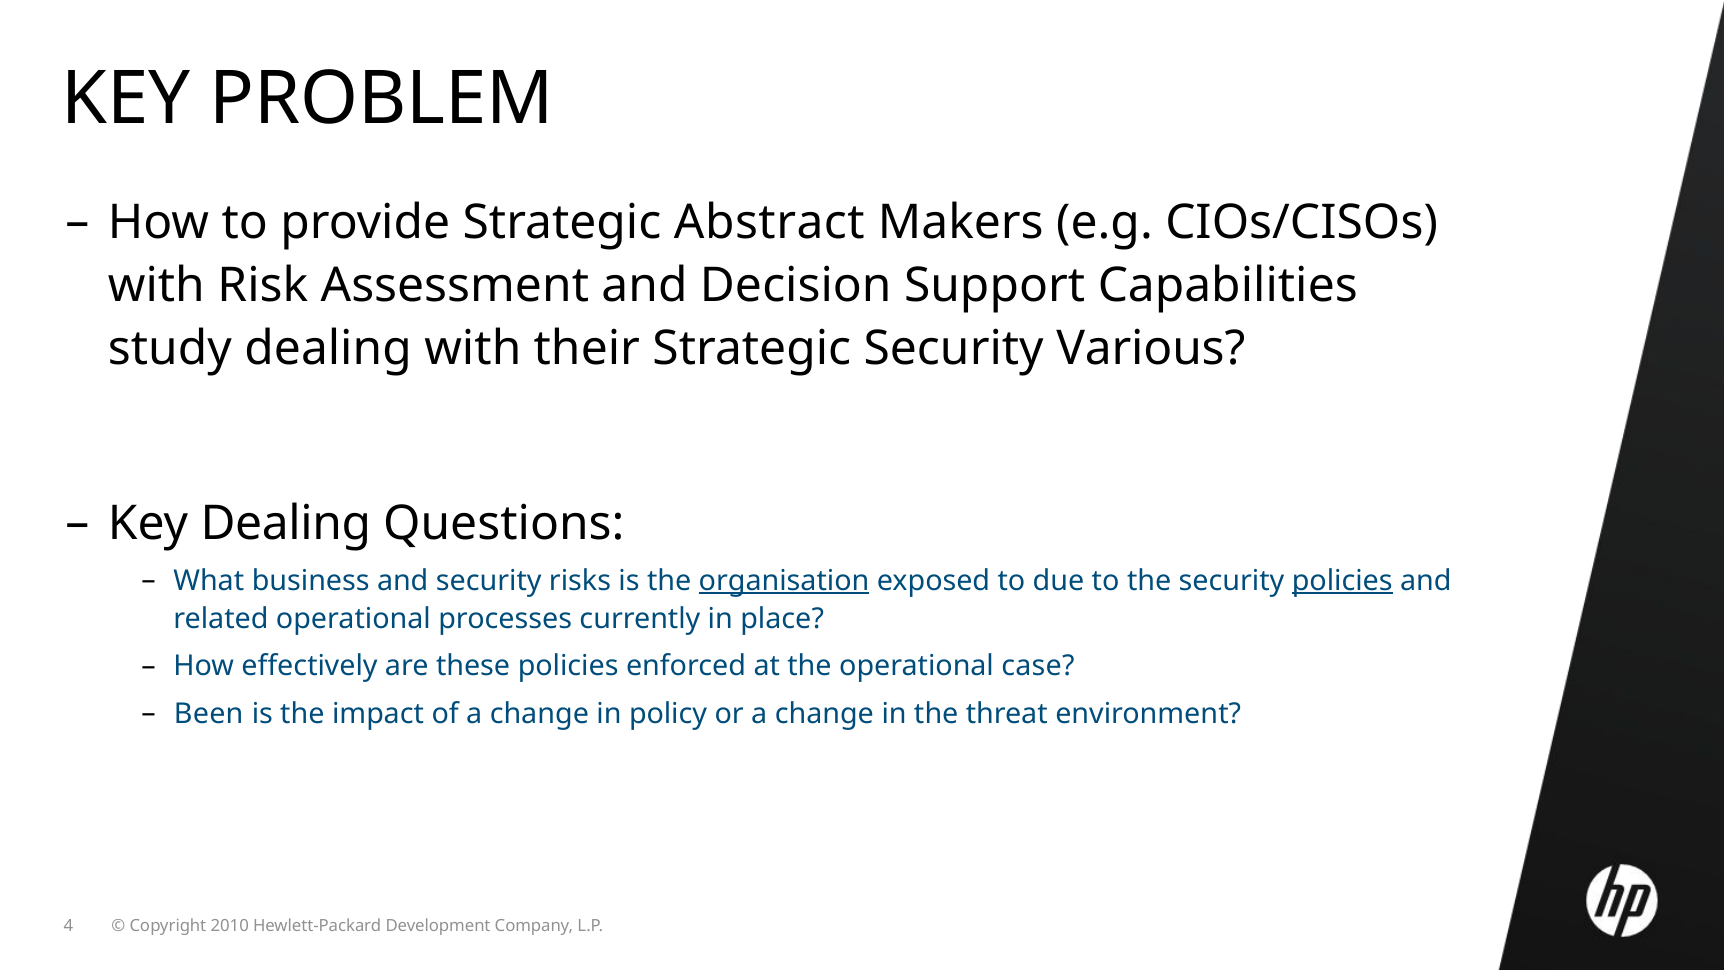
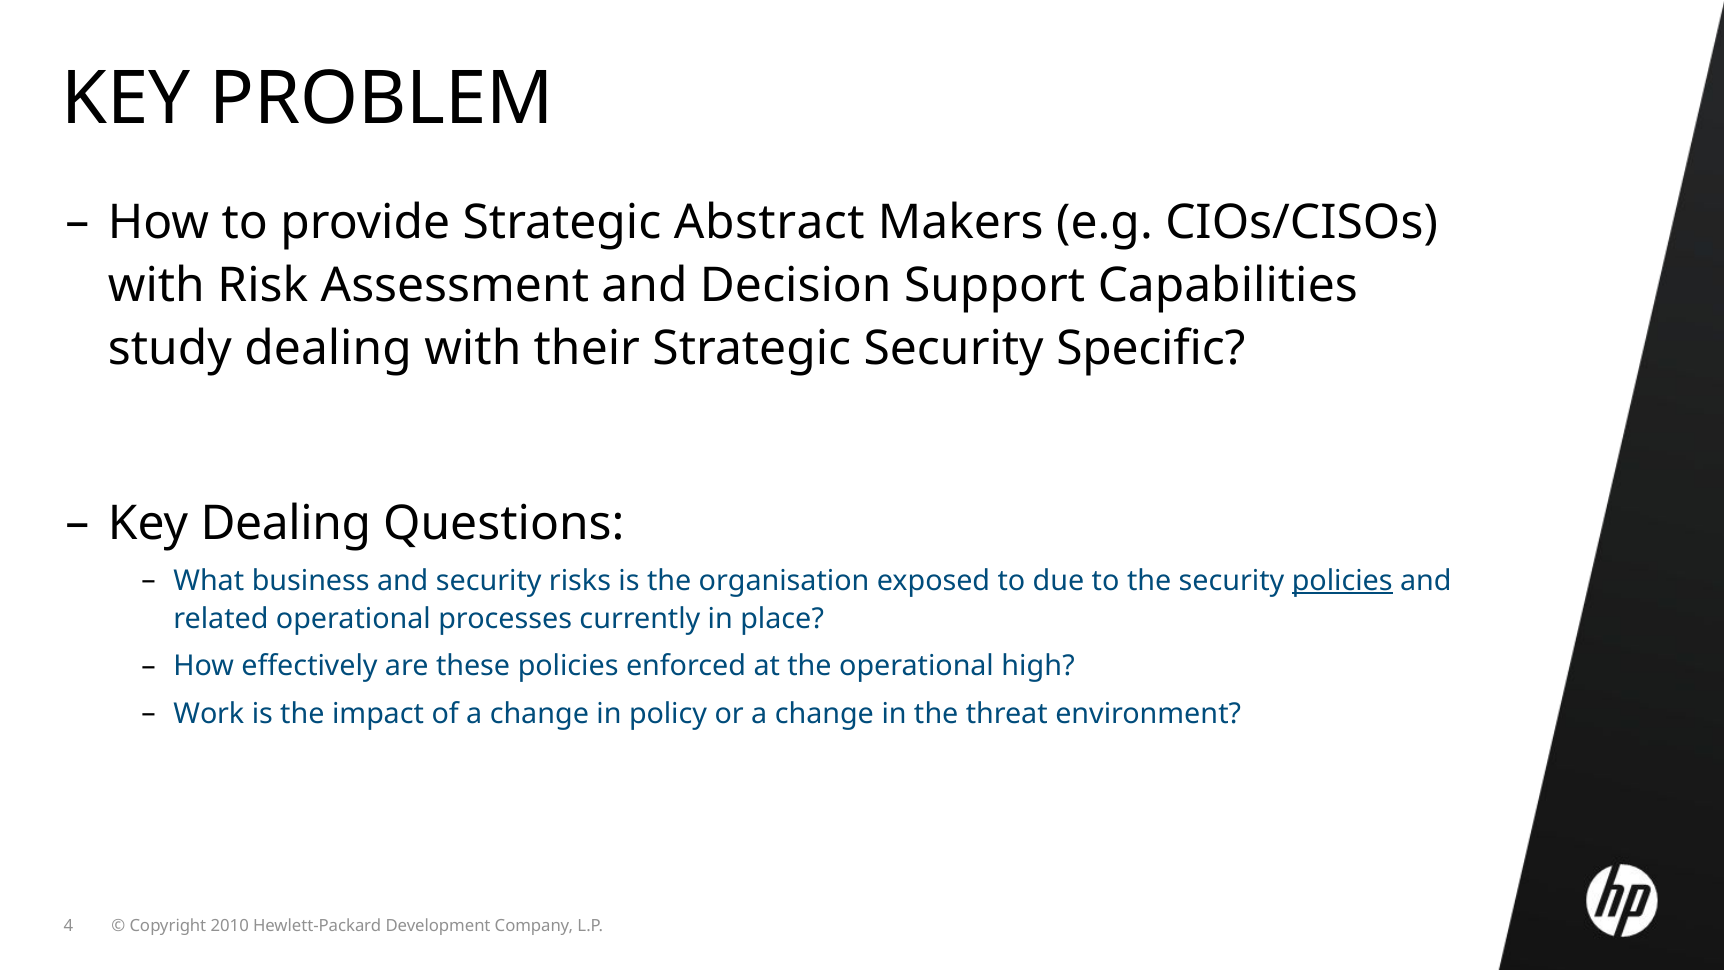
Various: Various -> Specific
organisation underline: present -> none
case: case -> high
Been: Been -> Work
